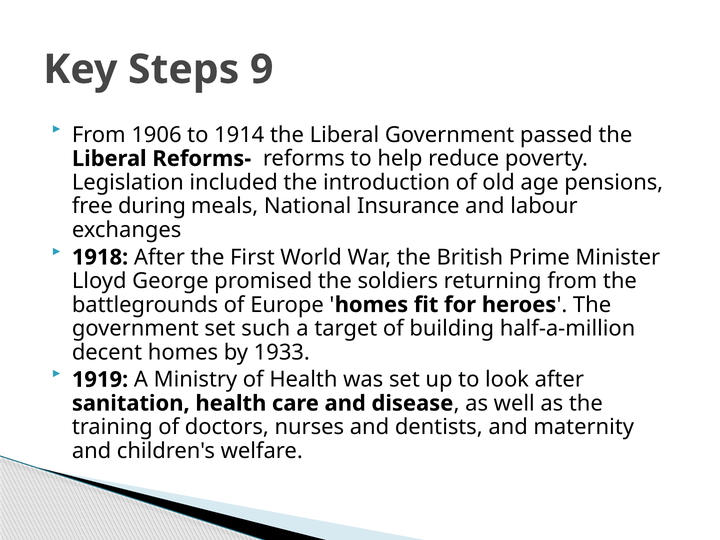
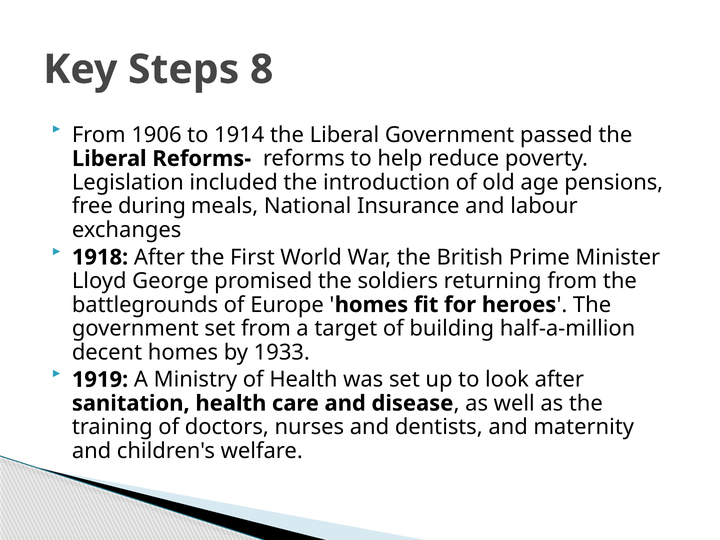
9: 9 -> 8
set such: such -> from
